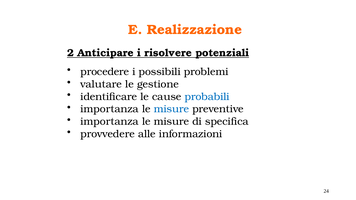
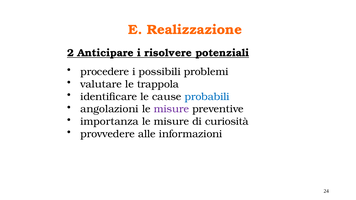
gestione: gestione -> trappola
importanza at (110, 109): importanza -> angolazioni
misure at (171, 109) colour: blue -> purple
specifica: specifica -> curiosità
